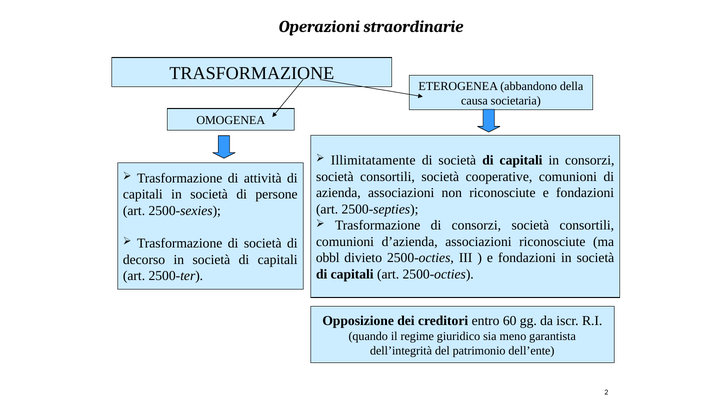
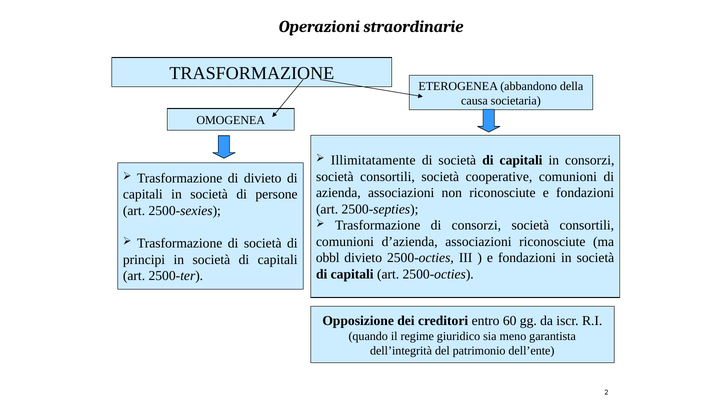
di attività: attività -> divieto
decorso: decorso -> principi
